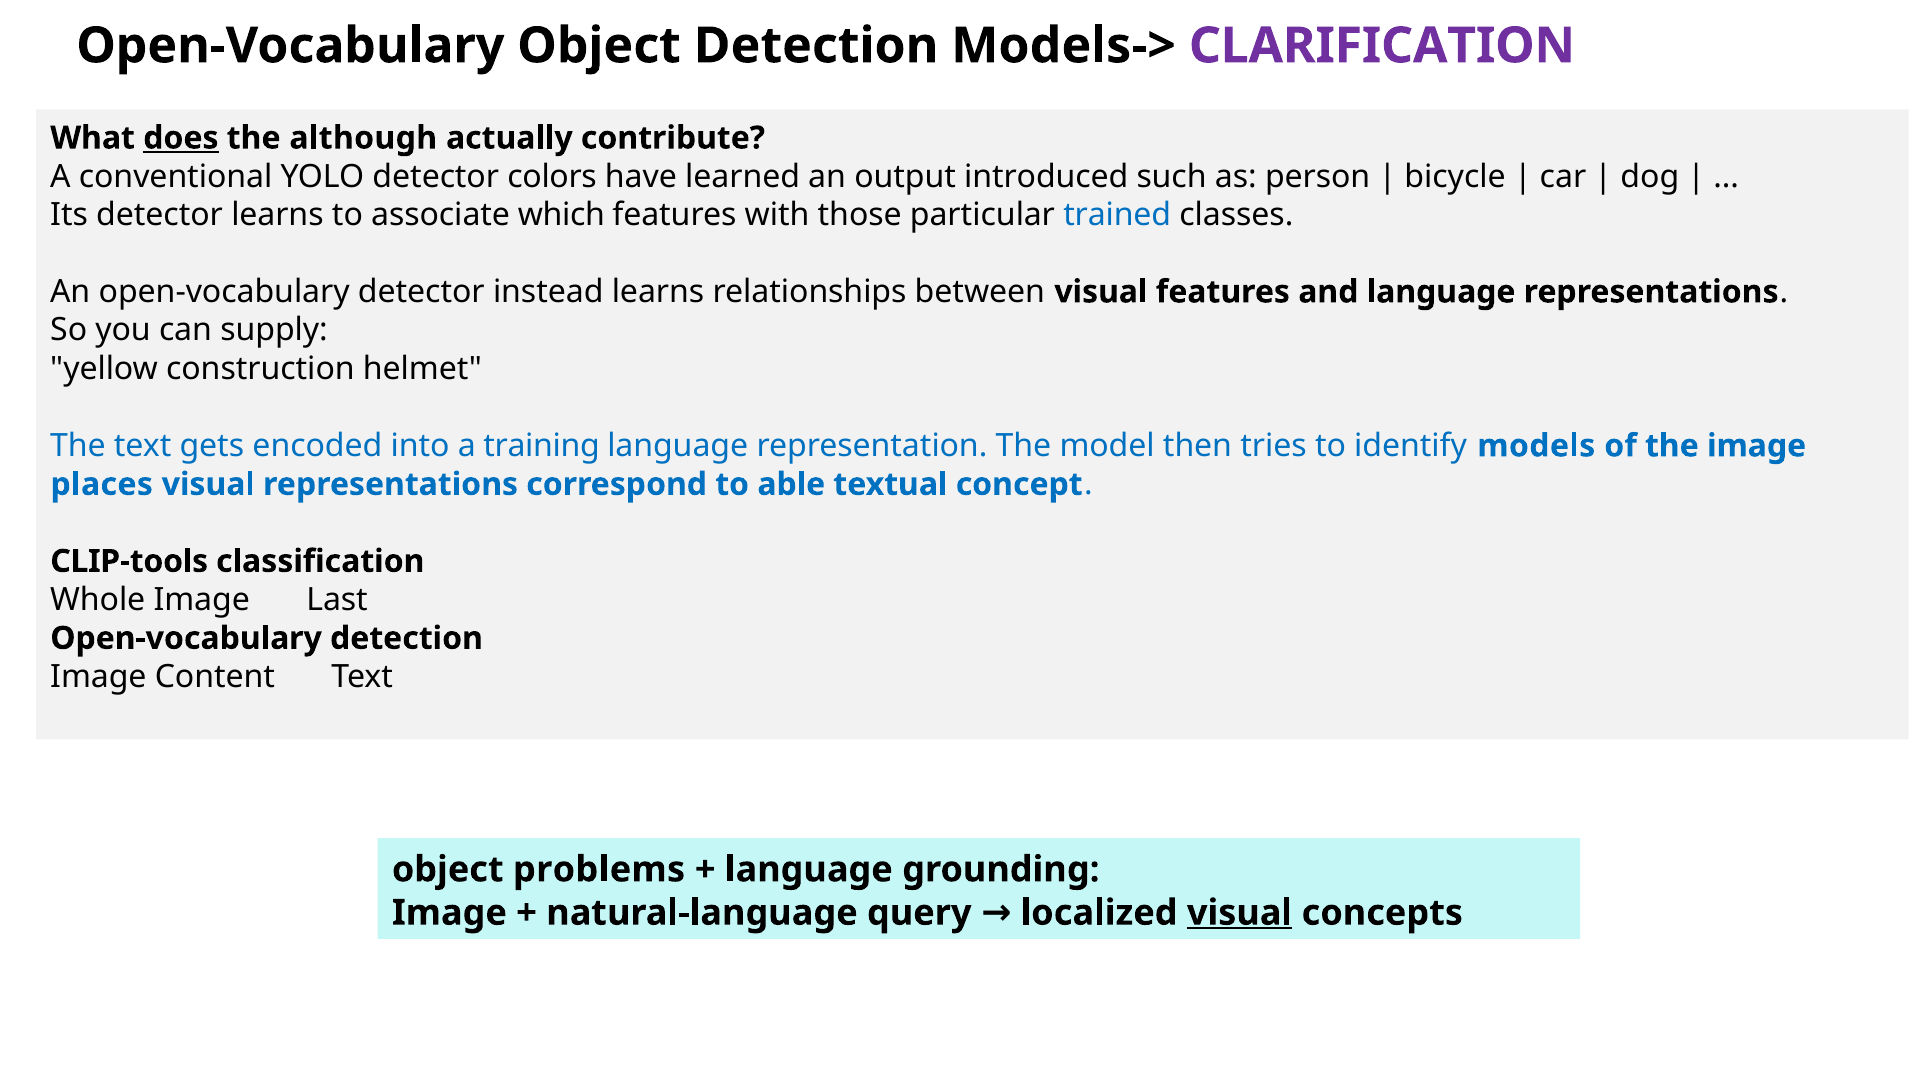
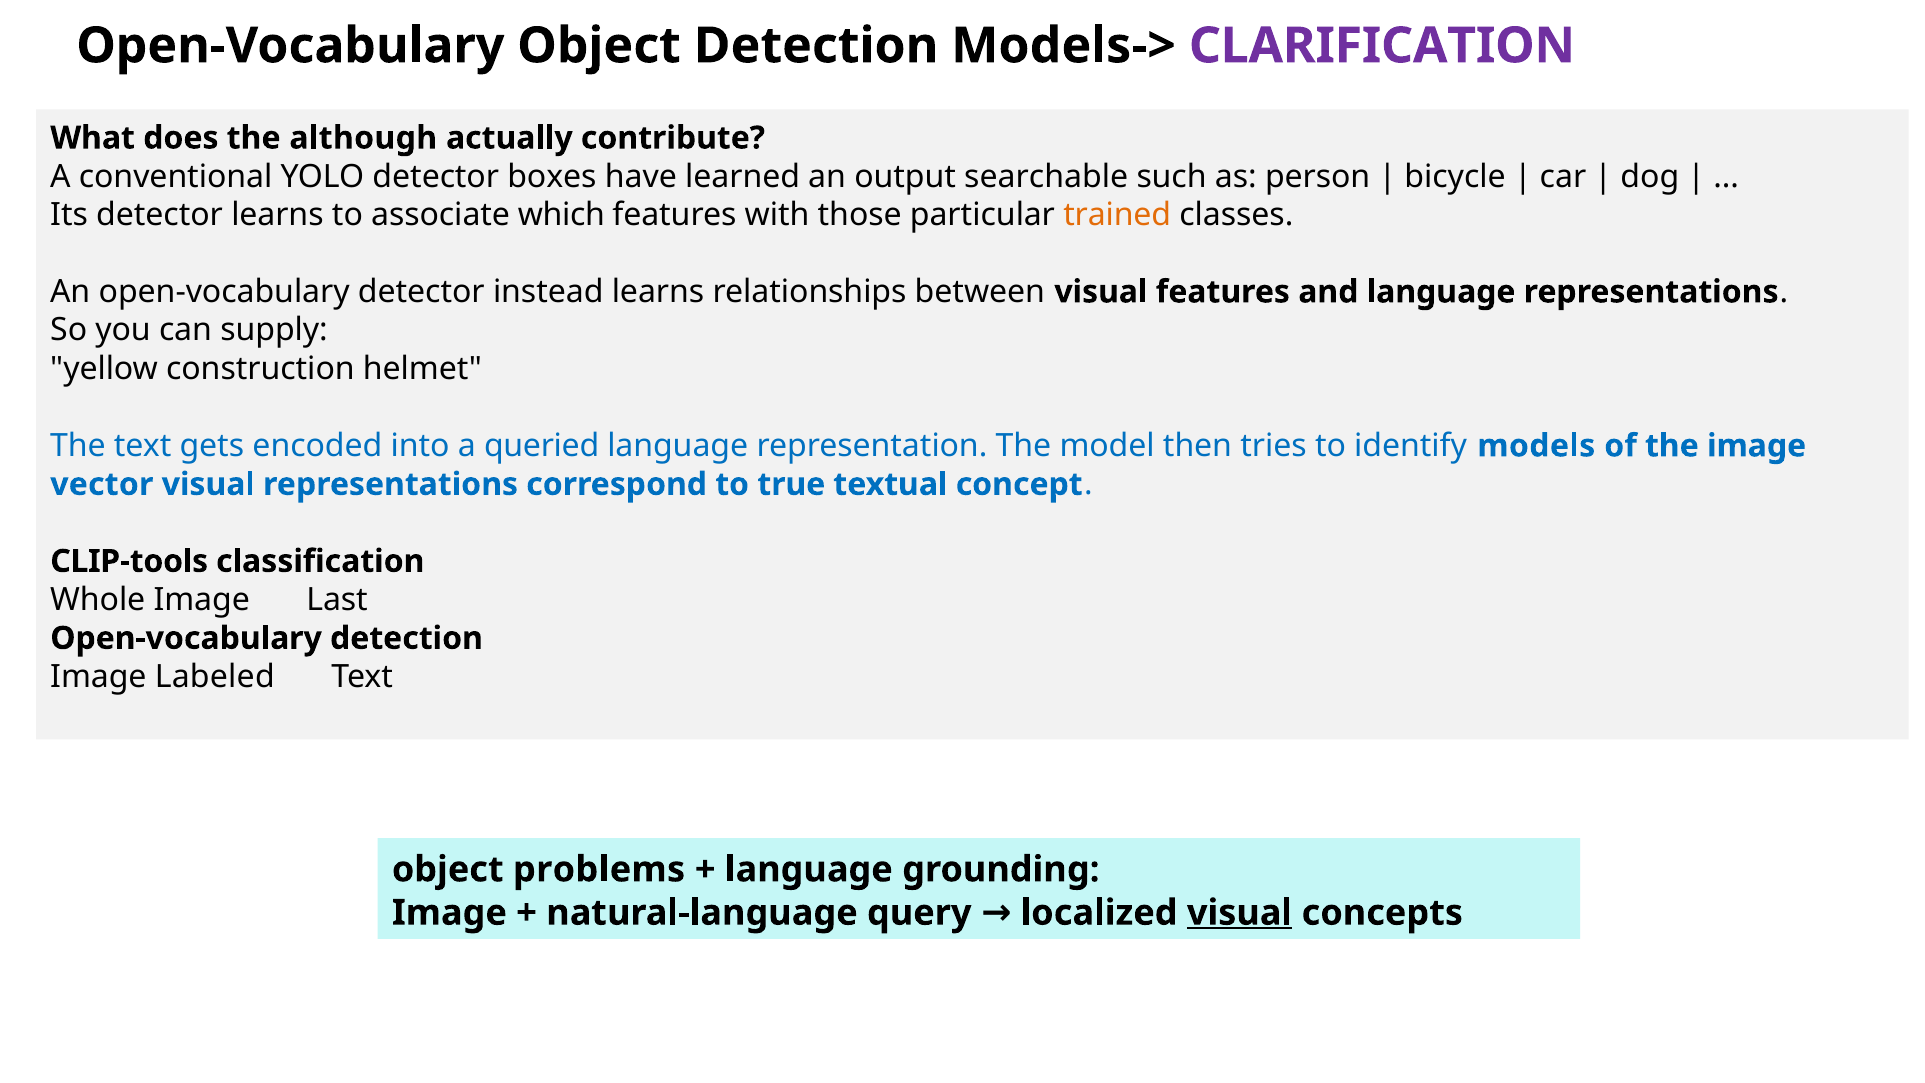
does underline: present -> none
colors: colors -> boxes
introduced: introduced -> searchable
trained colour: blue -> orange
training: training -> queried
places: places -> vector
able: able -> true
Content: Content -> Labeled
